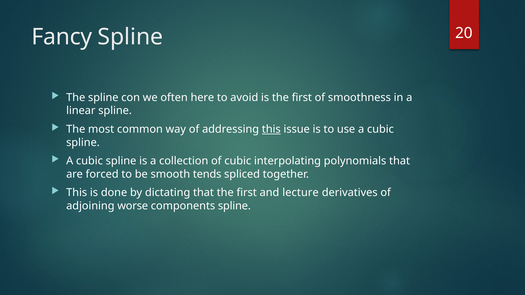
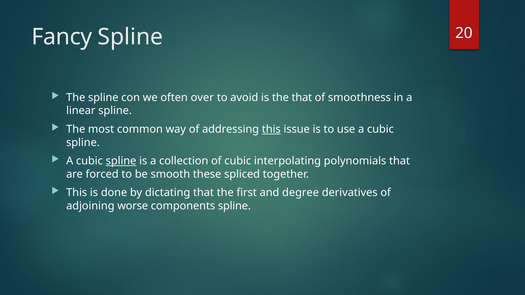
here: here -> over
is the first: first -> that
spline at (121, 161) underline: none -> present
tends: tends -> these
lecture: lecture -> degree
